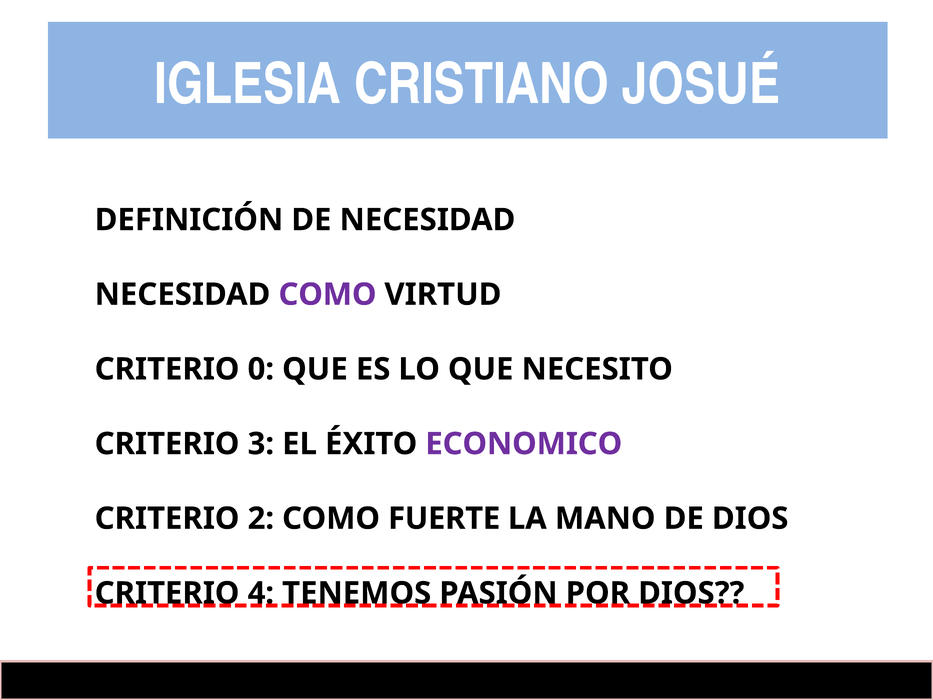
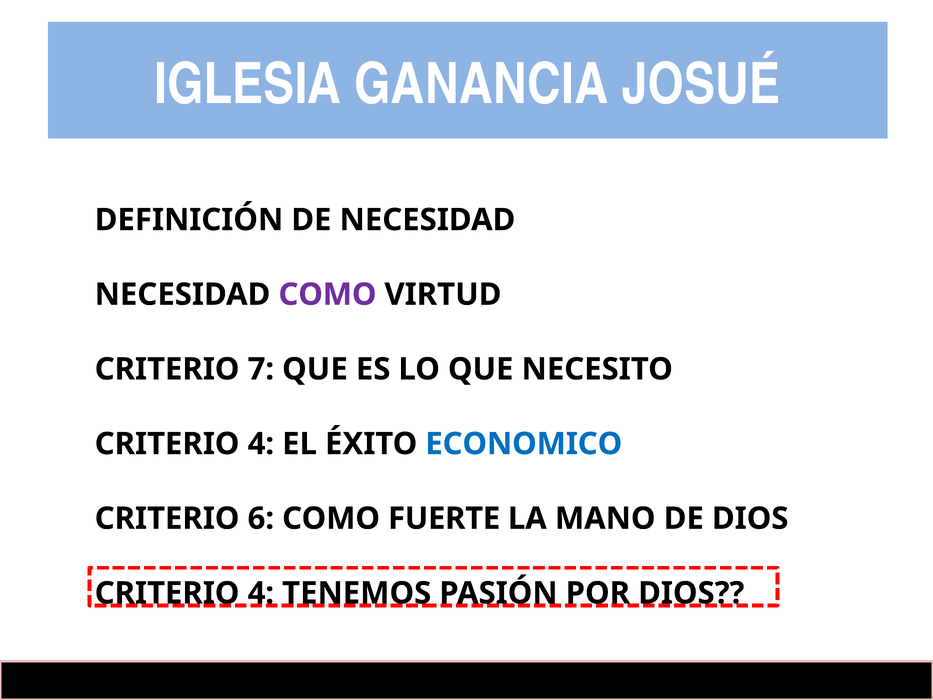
CRISTIANO: CRISTIANO -> GANANCIA
0: 0 -> 7
3 at (261, 444): 3 -> 4
ECONOMICO colour: purple -> blue
2: 2 -> 6
